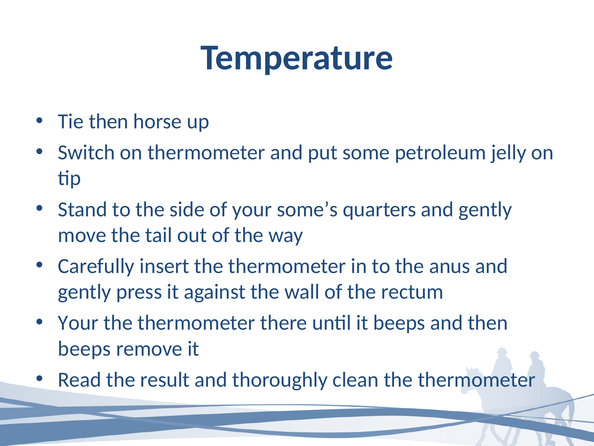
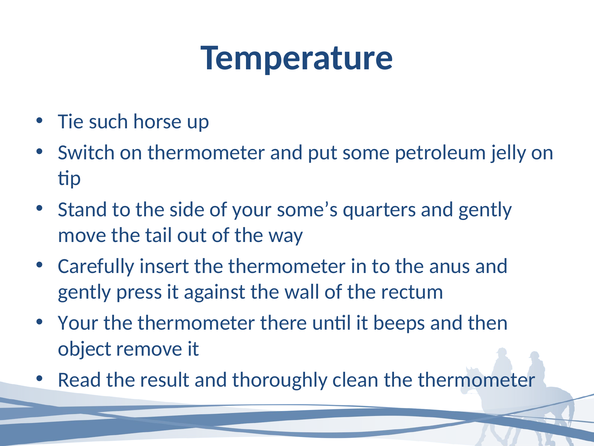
Tie then: then -> such
beeps at (85, 348): beeps -> object
